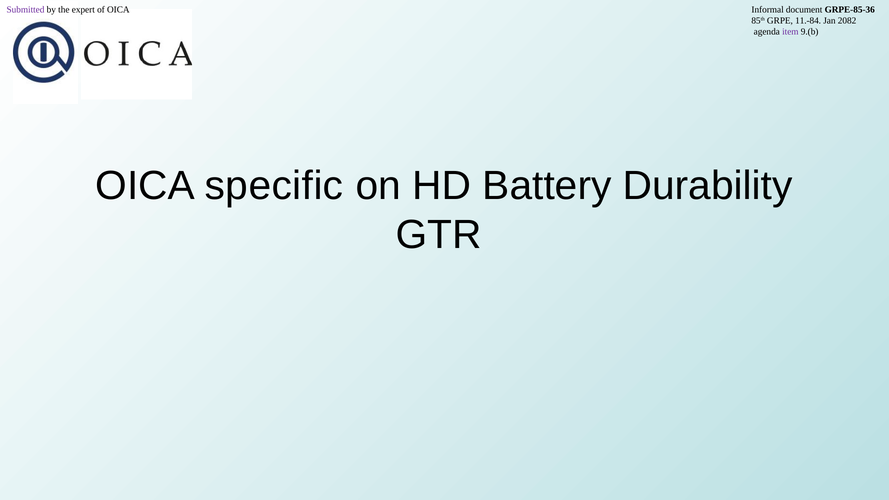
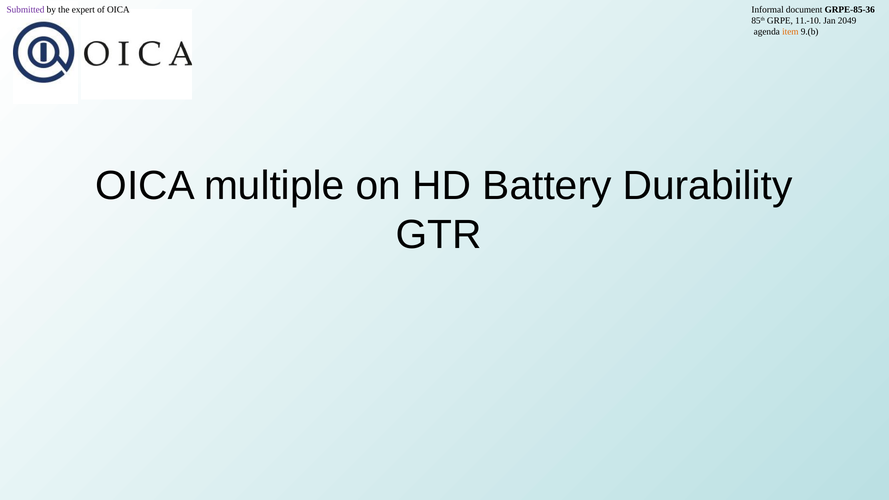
11.-84: 11.-84 -> 11.-10
2082: 2082 -> 2049
item colour: purple -> orange
specific: specific -> multiple
